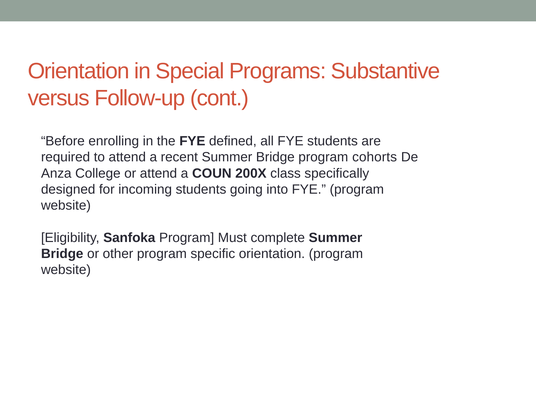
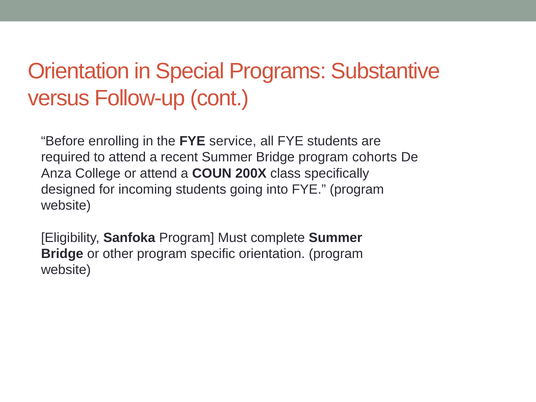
defined: defined -> service
